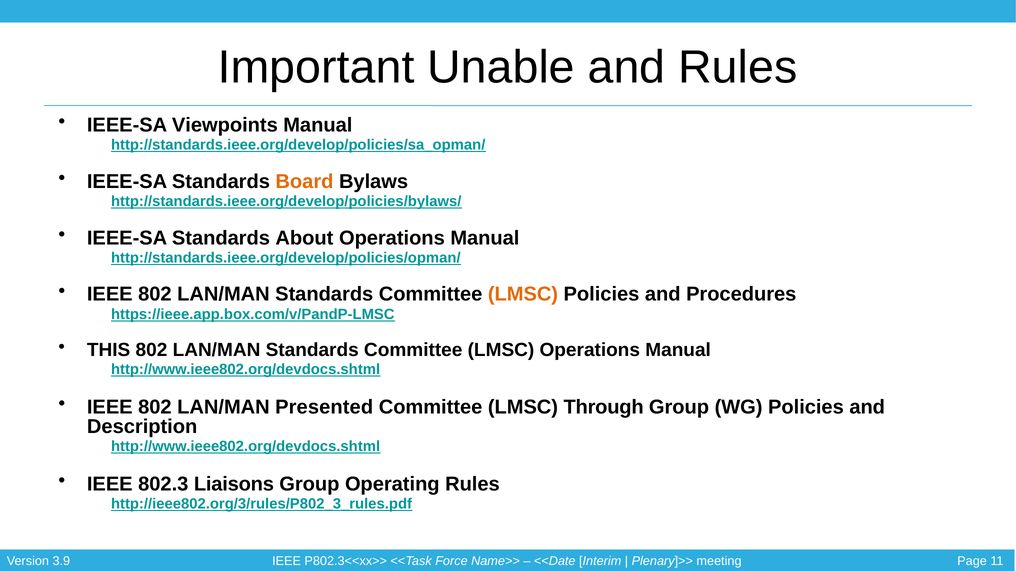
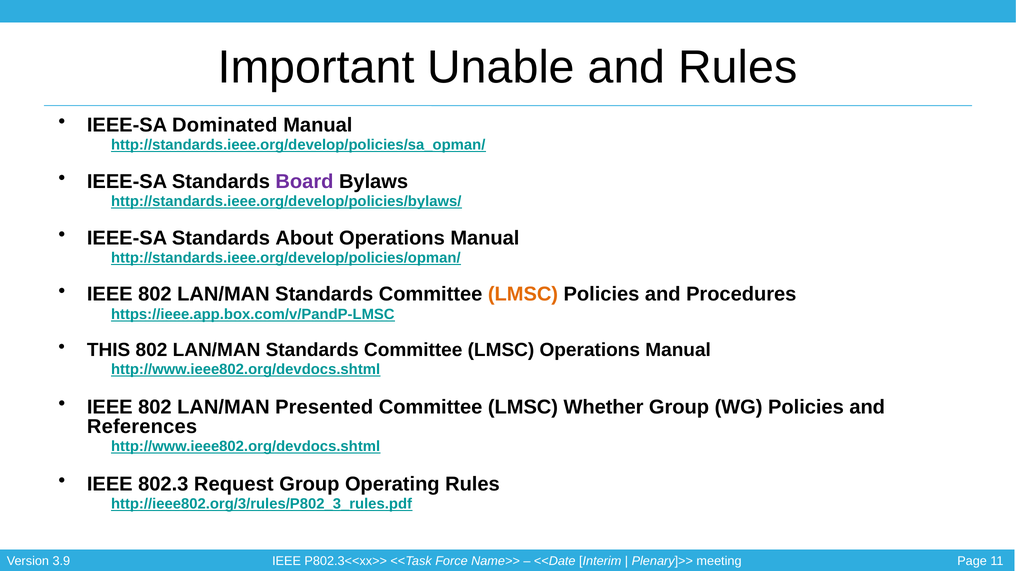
Viewpoints: Viewpoints -> Dominated
Board colour: orange -> purple
Through: Through -> Whether
Description: Description -> References
Liaisons: Liaisons -> Request
